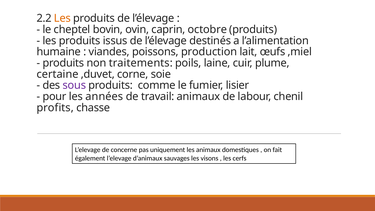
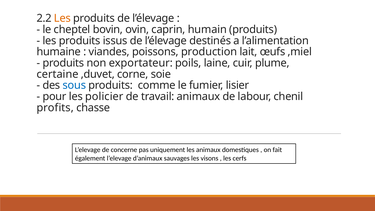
octobre: octobre -> humain
traitements: traitements -> exportateur
sous colour: purple -> blue
années: années -> policier
